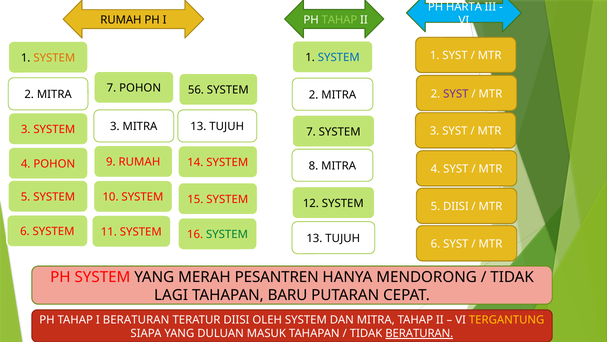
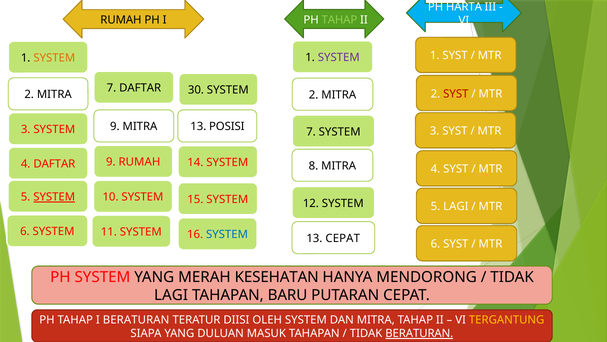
SYSTEM at (339, 58) colour: blue -> purple
7 POHON: POHON -> DAFTAR
SYST at (456, 94) colour: purple -> red
56: 56 -> 30
TUJUH at (227, 127): TUJUH -> POSISI
3 SYSTEM 3: 3 -> 9
4 POHON: POHON -> DAFTAR
SYSTEM at (54, 197) underline: none -> present
5 DIISI: DIISI -> LAGI
SYSTEM at (227, 234) colour: green -> blue
TUJUH at (343, 238): TUJUH -> CEPAT
PESANTREN: PESANTREN -> KESEHATAN
